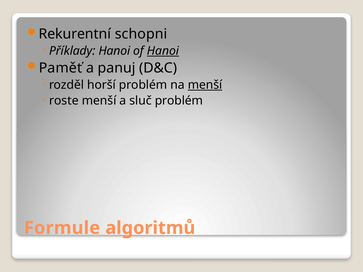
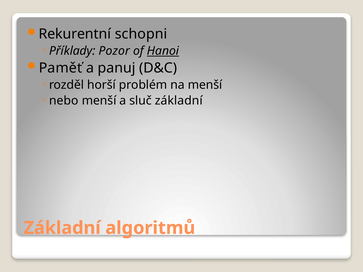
Příklady Hanoi: Hanoi -> Pozor
menší at (205, 85) underline: present -> none
roste: roste -> nebo
sluč problém: problém -> základní
Formule at (62, 228): Formule -> Základní
